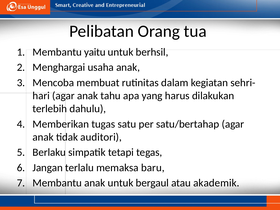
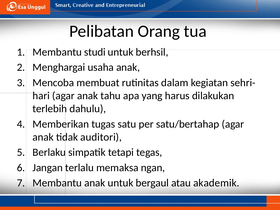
yaitu: yaitu -> studi
baru: baru -> ngan
